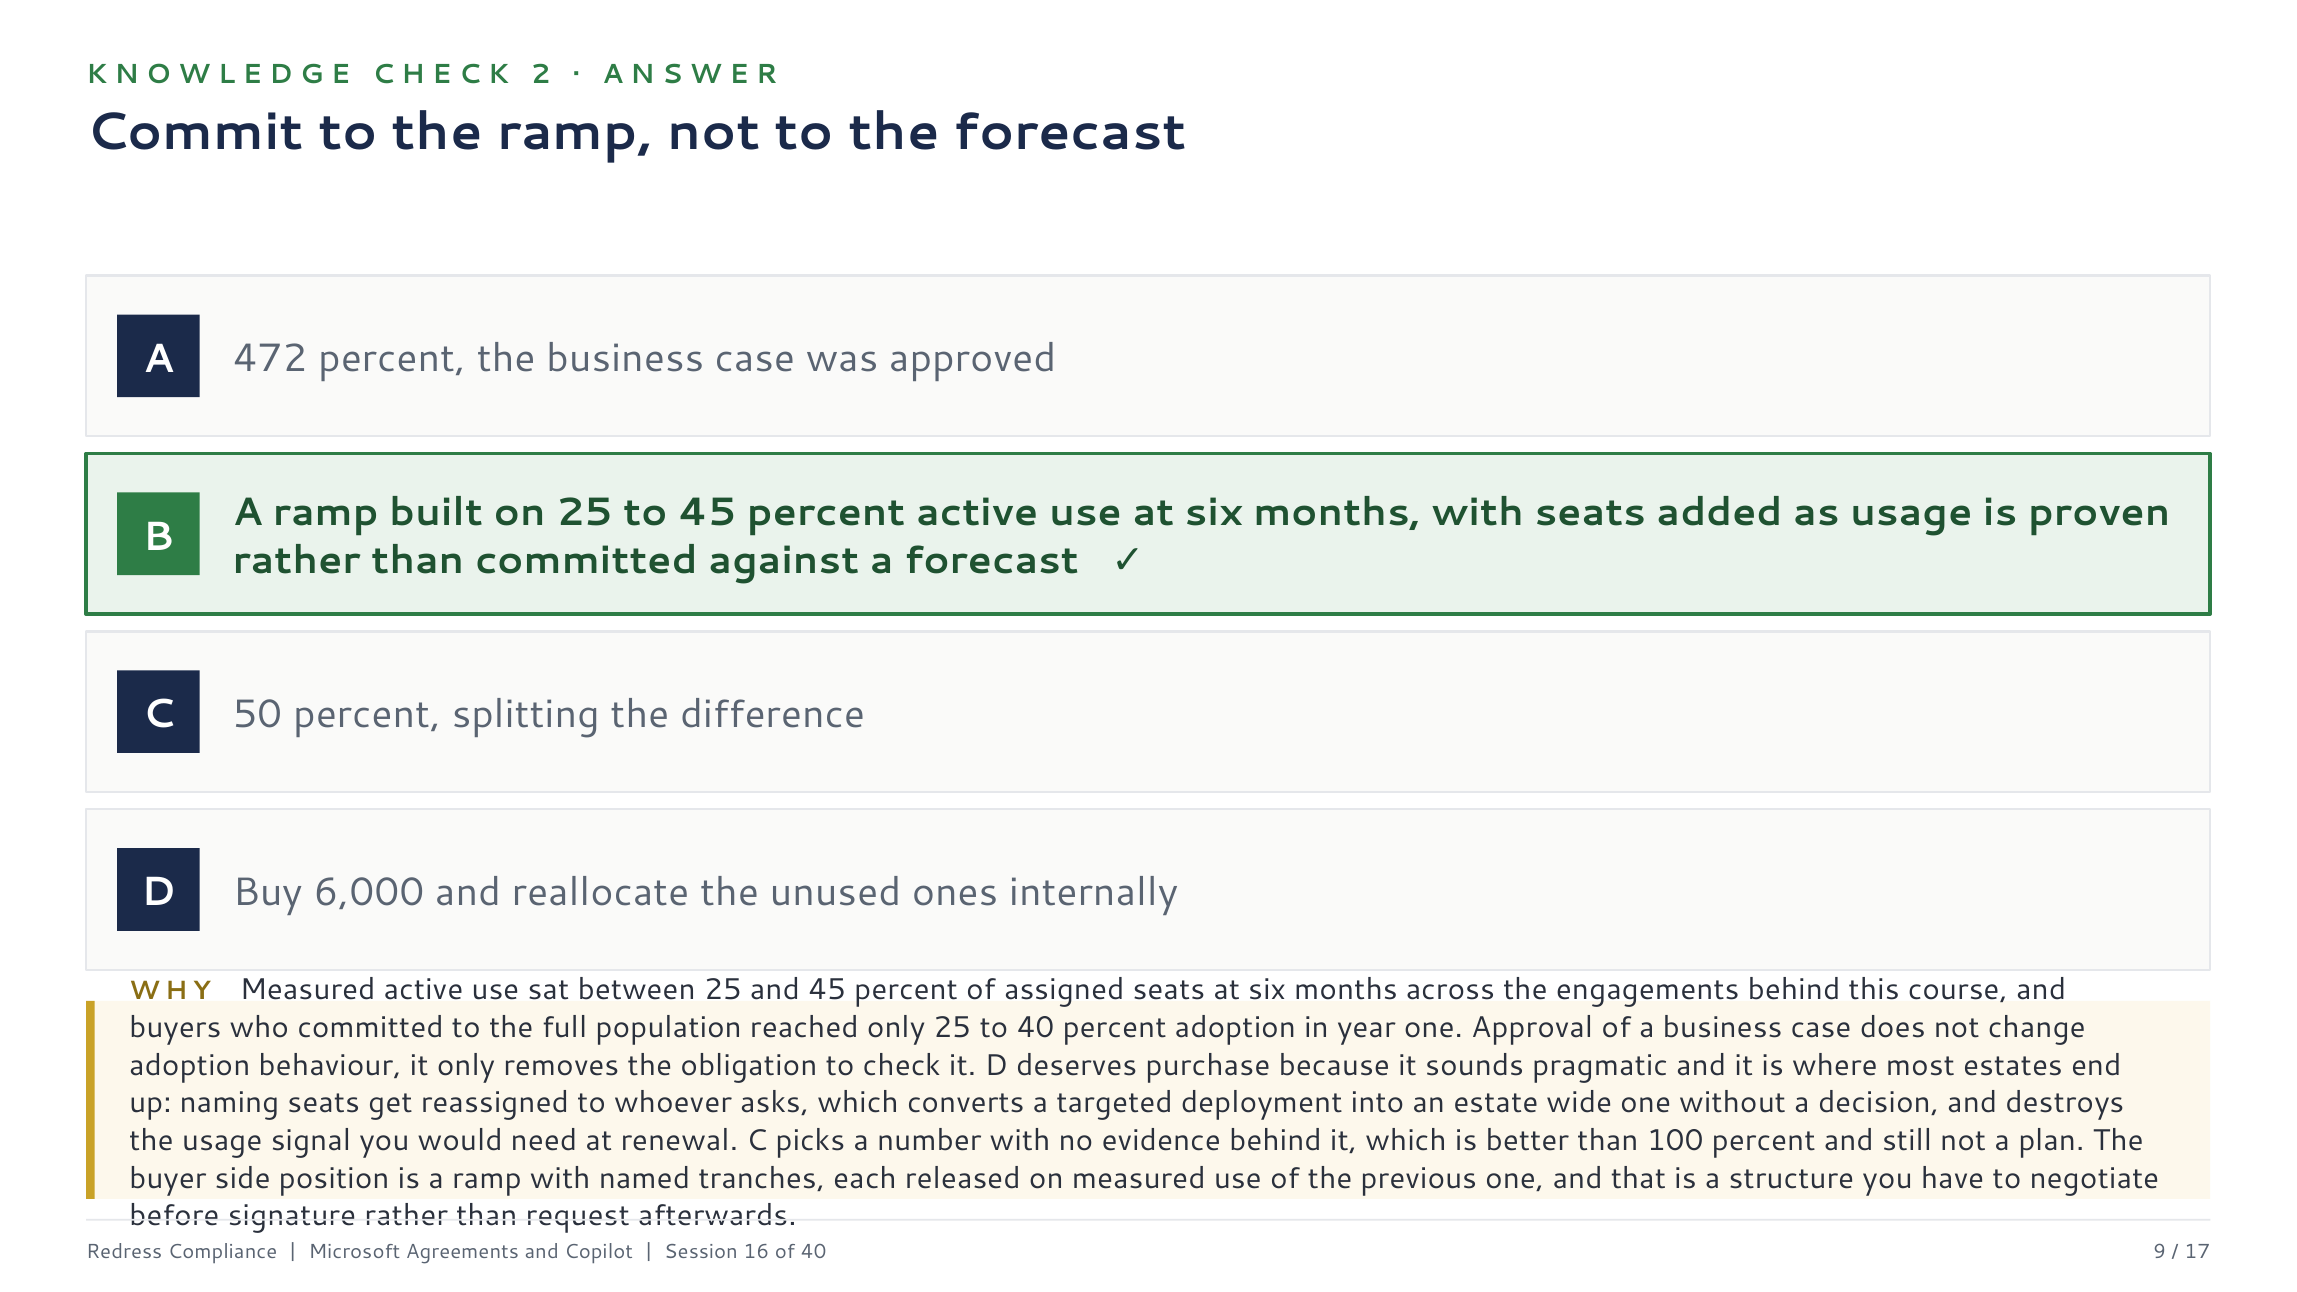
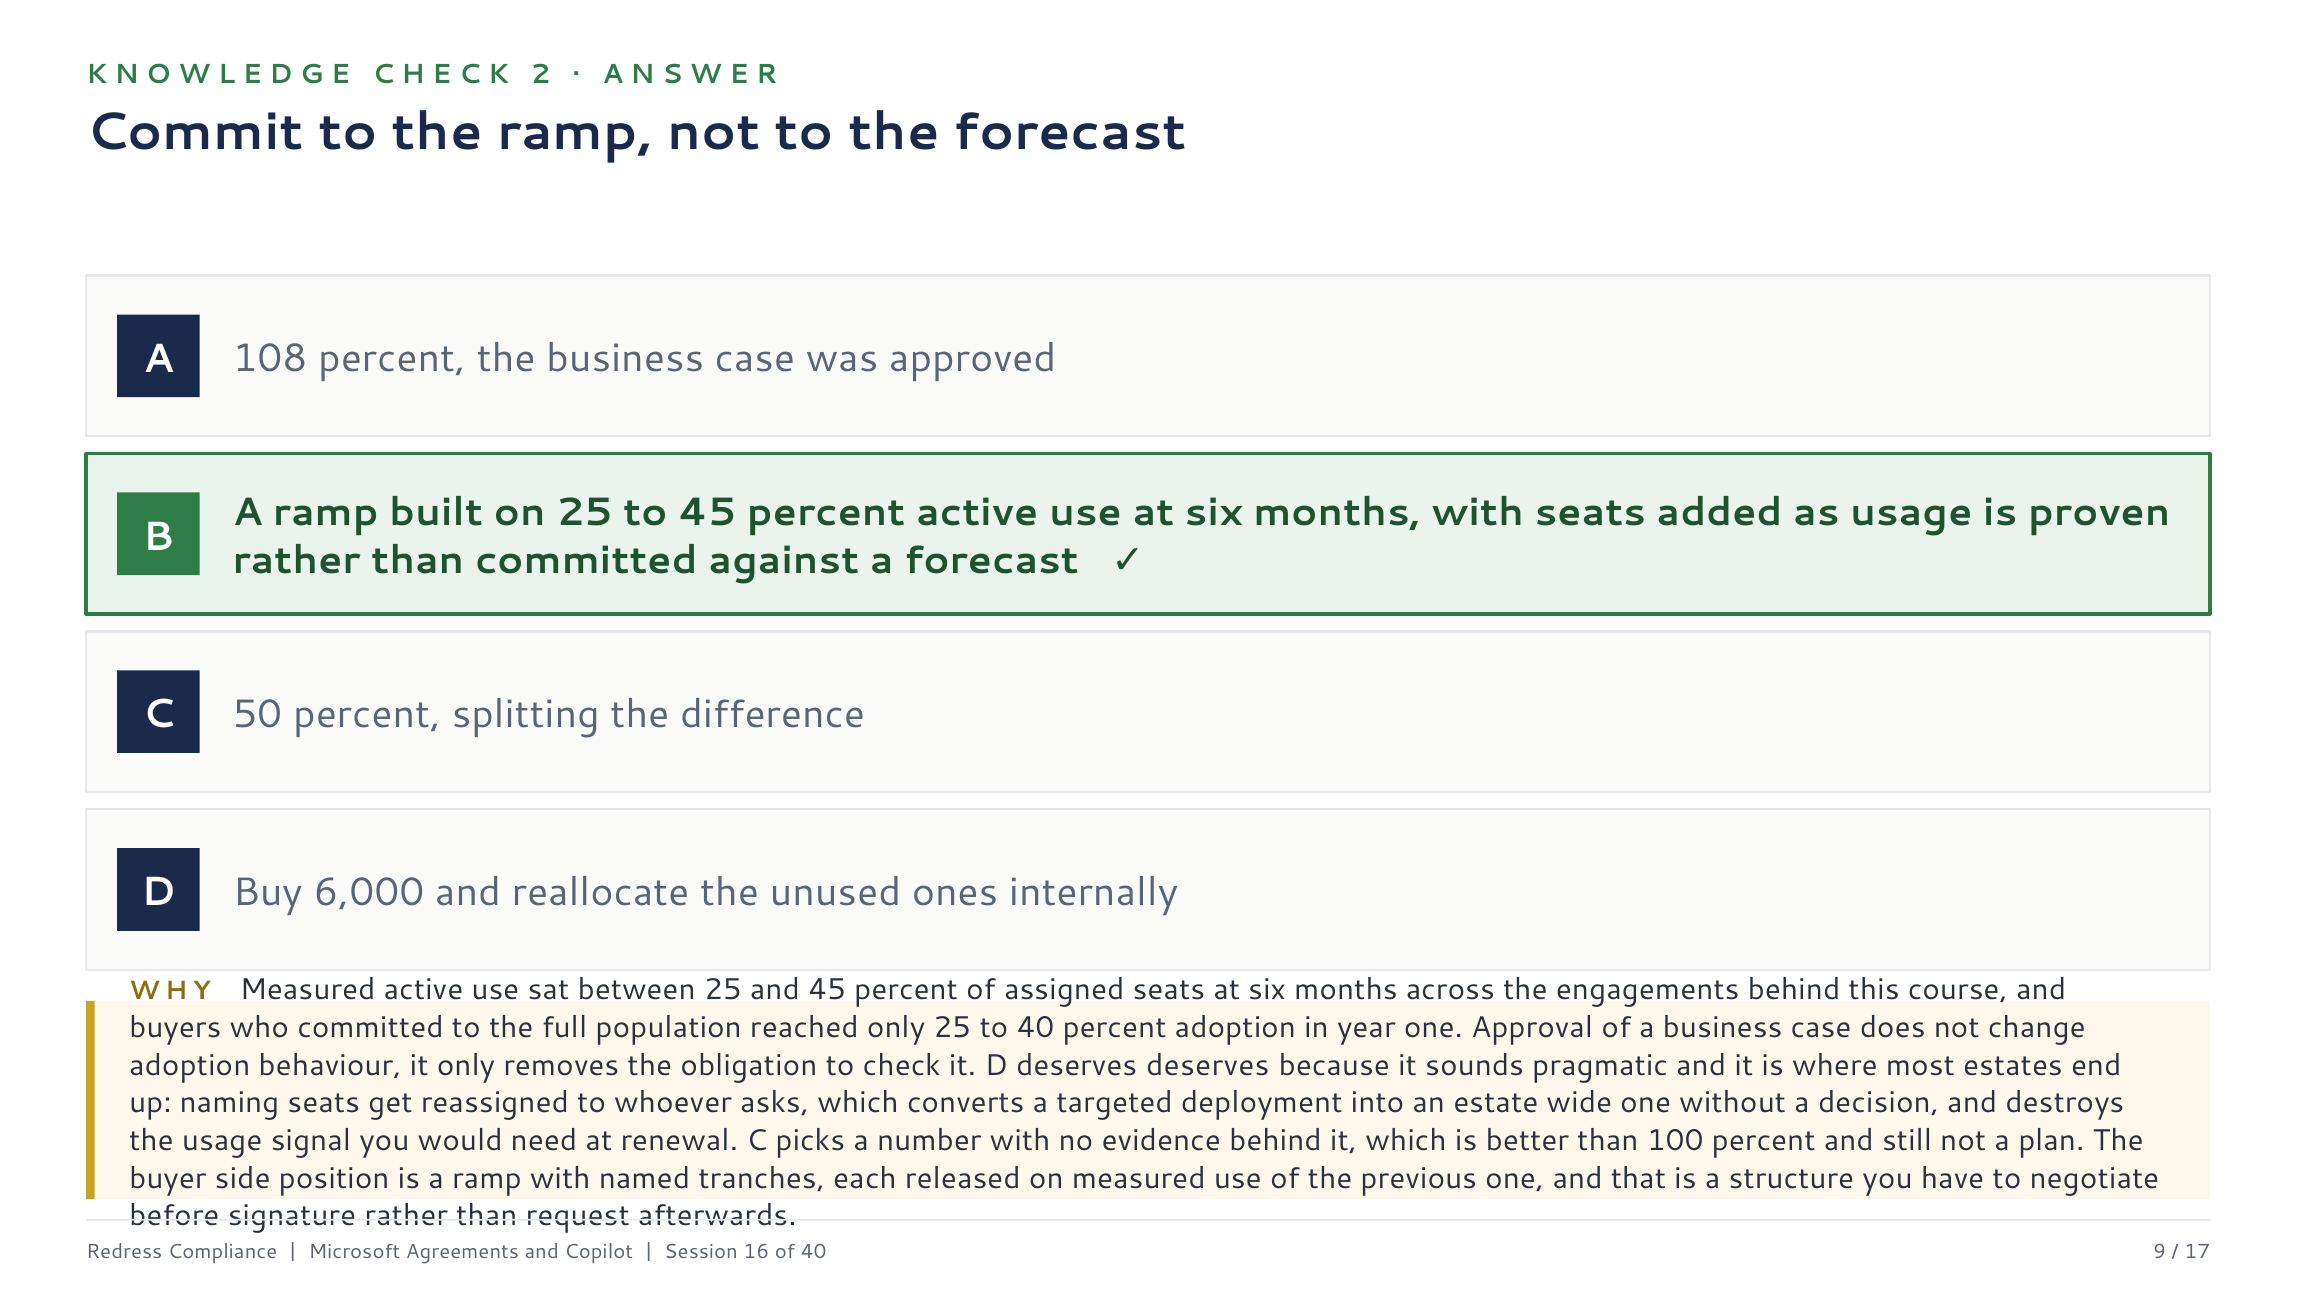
472: 472 -> 108
deserves purchase: purchase -> deserves
